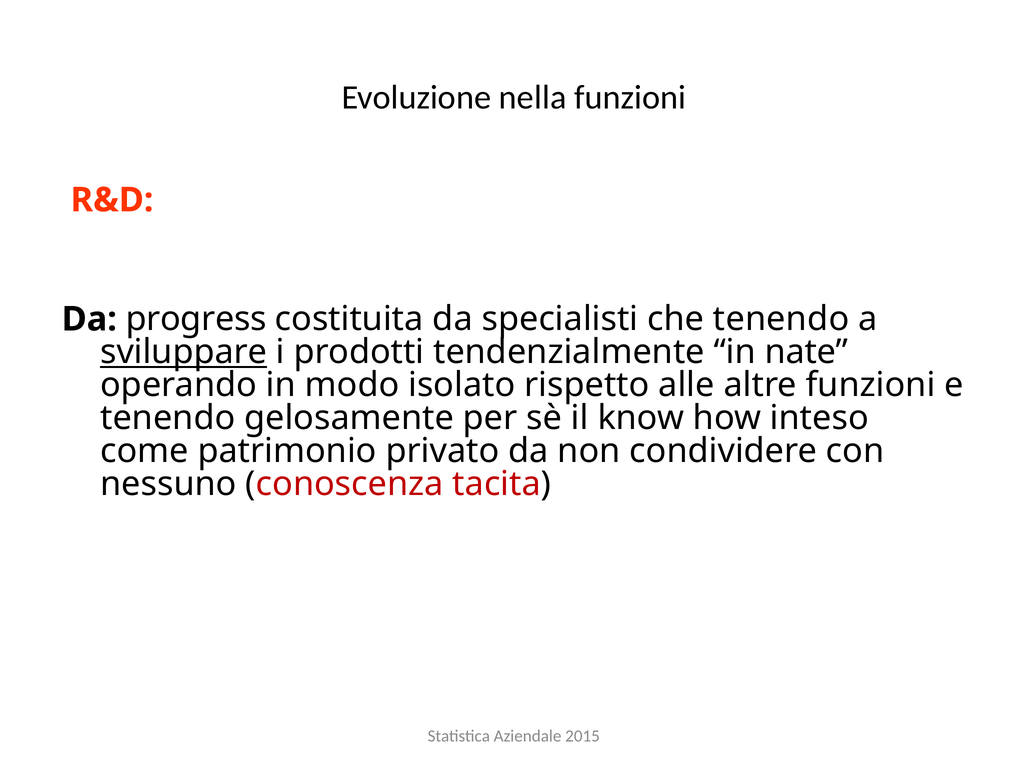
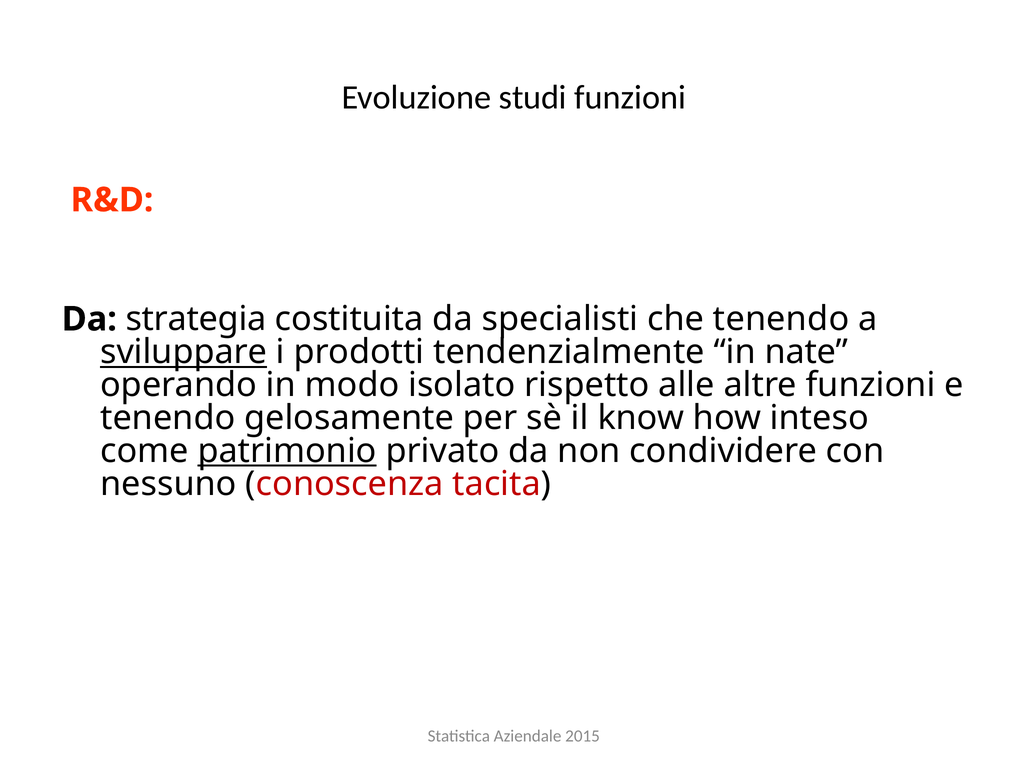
nella: nella -> studi
progress: progress -> strategia
patrimonio underline: none -> present
